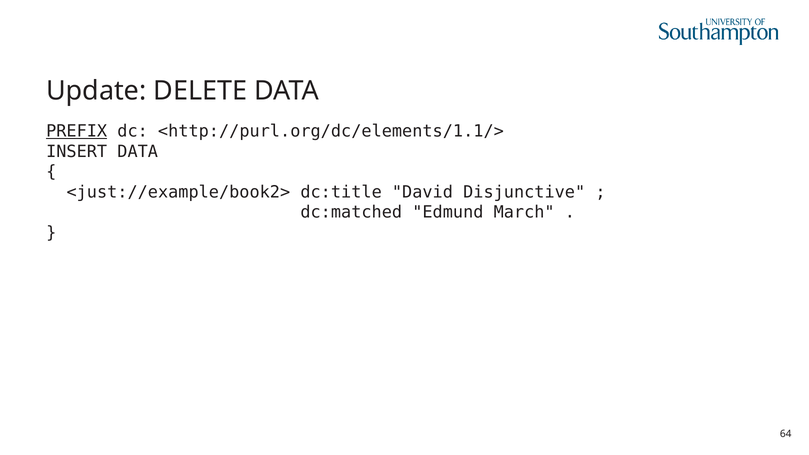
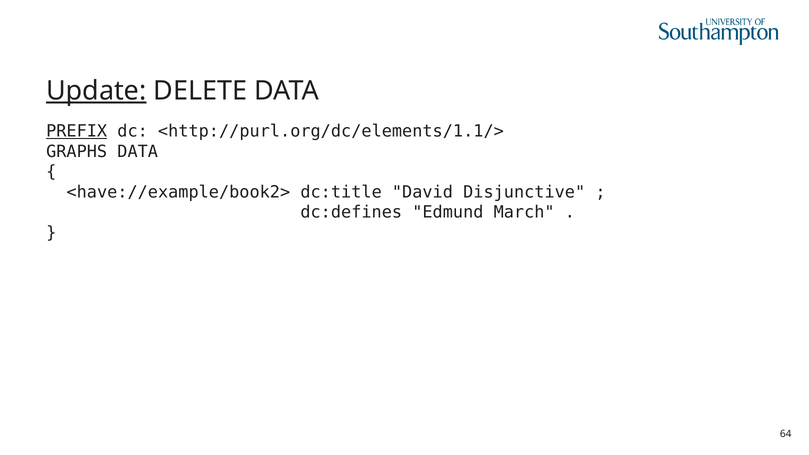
Update underline: none -> present
INSERT: INSERT -> GRAPHS
<just://example/book2>: <just://example/book2> -> <have://example/book2>
dc:matched: dc:matched -> dc:defines
